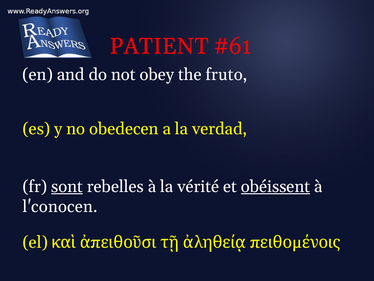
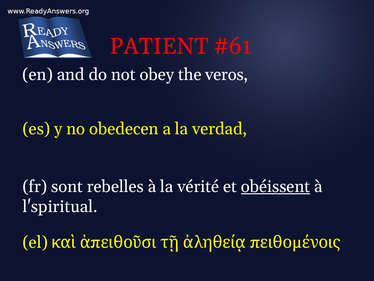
fruto: fruto -> veros
sont underline: present -> none
l'conocen: l'conocen -> l'spiritual
